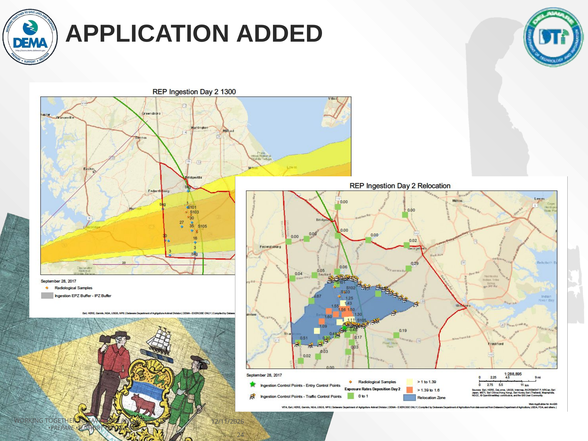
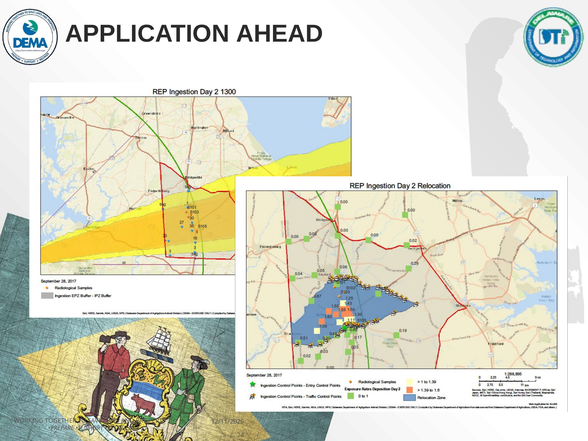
ADDED: ADDED -> AHEAD
